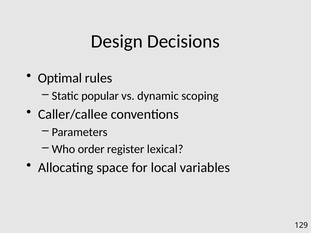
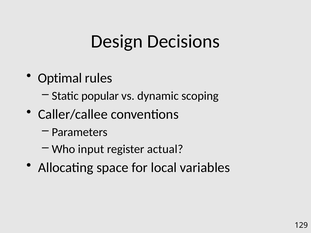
order: order -> input
lexical: lexical -> actual
